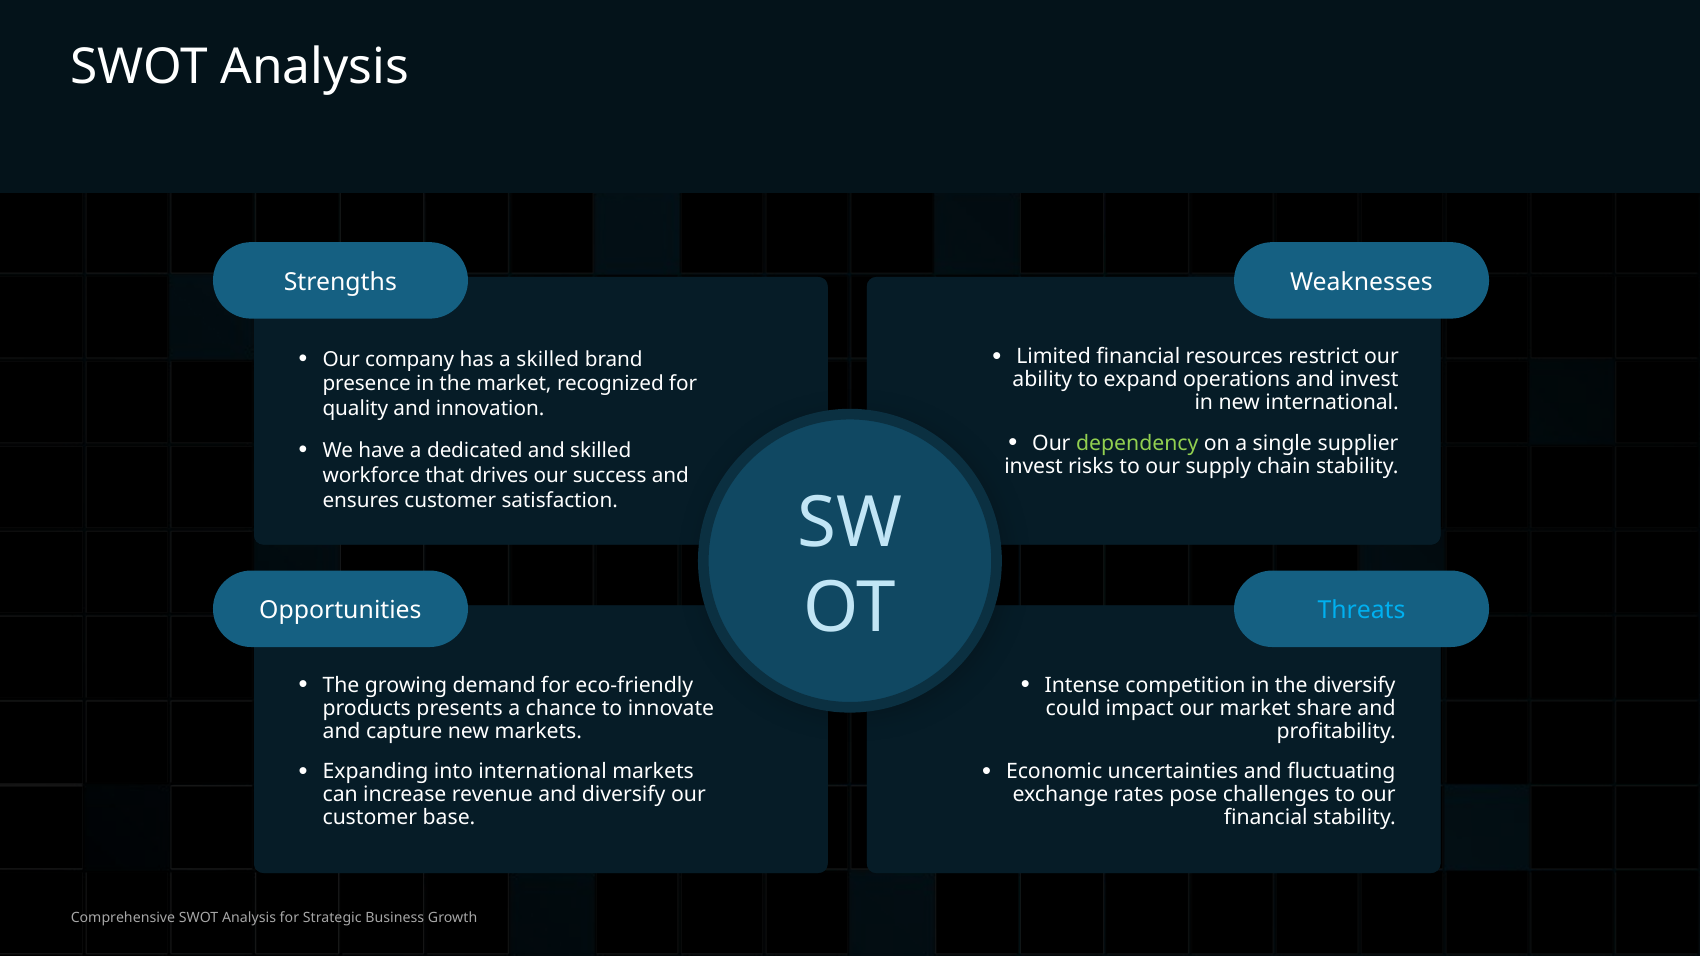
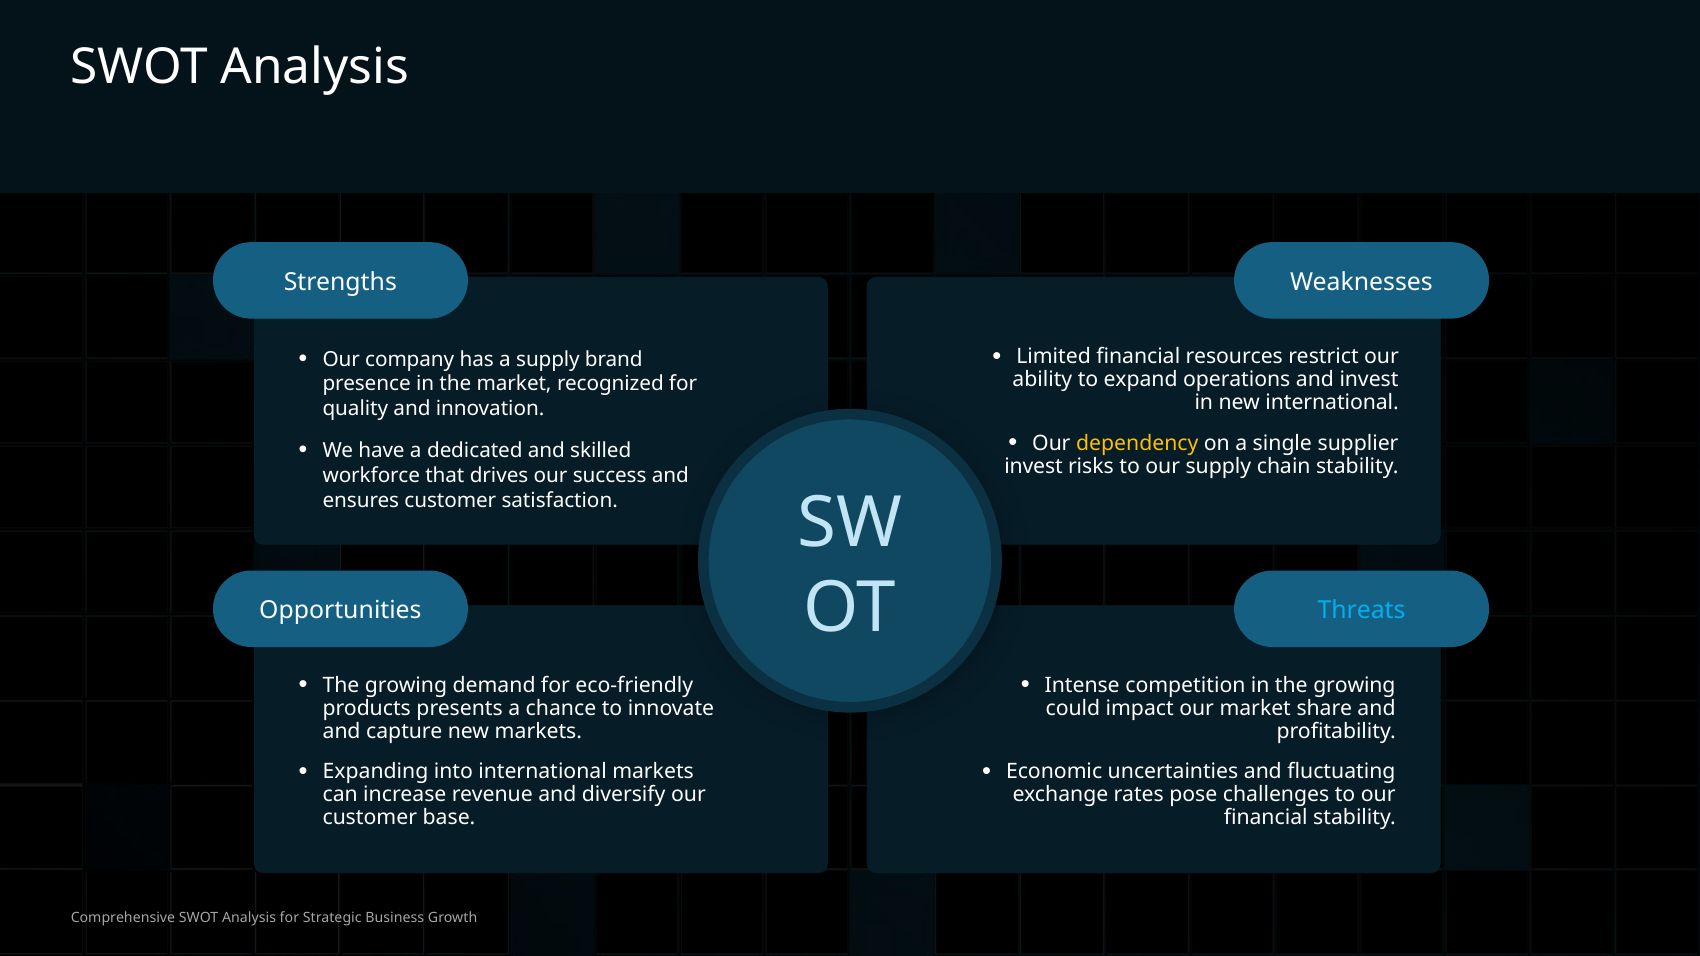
a skilled: skilled -> supply
dependency colour: light green -> yellow
in the diversify: diversify -> growing
